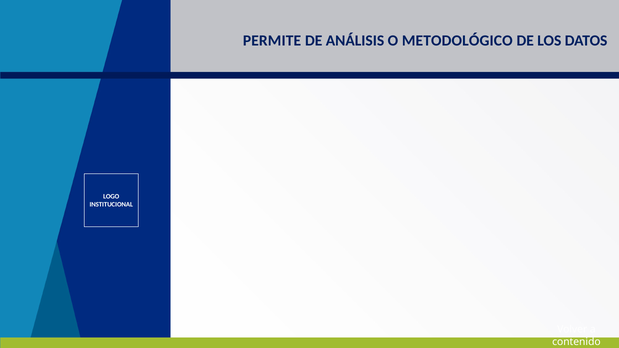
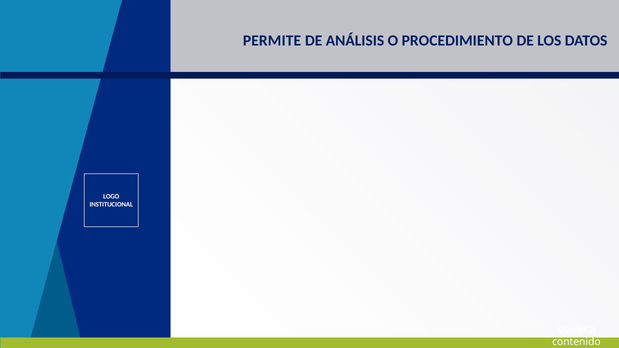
METODOLÓGICO: METODOLÓGICO -> PROCEDIMIENTO
